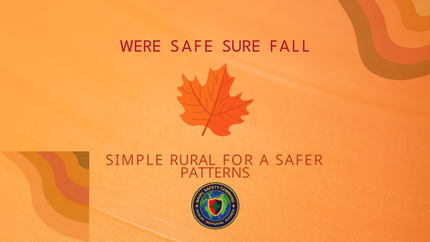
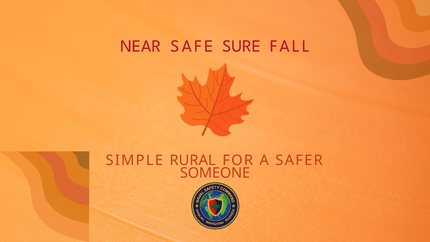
WERE: WERE -> NEAR
PATTERNS: PATTERNS -> SOMEONE
